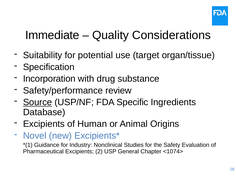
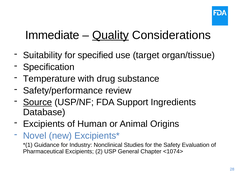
Quality underline: none -> present
potential: potential -> specified
Incorporation: Incorporation -> Temperature
Specific: Specific -> Support
